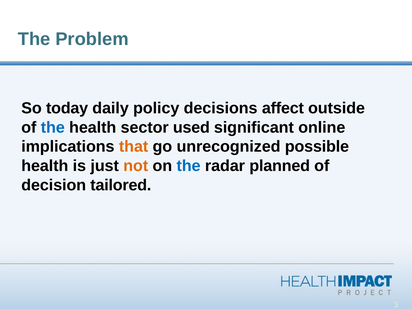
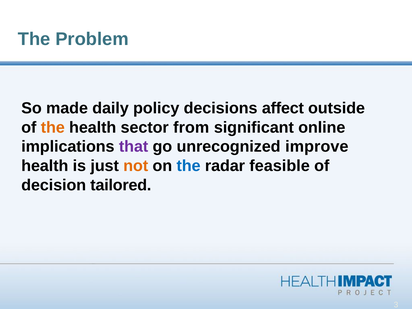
today: today -> made
the at (53, 127) colour: blue -> orange
used: used -> from
that colour: orange -> purple
possible: possible -> improve
planned: planned -> feasible
